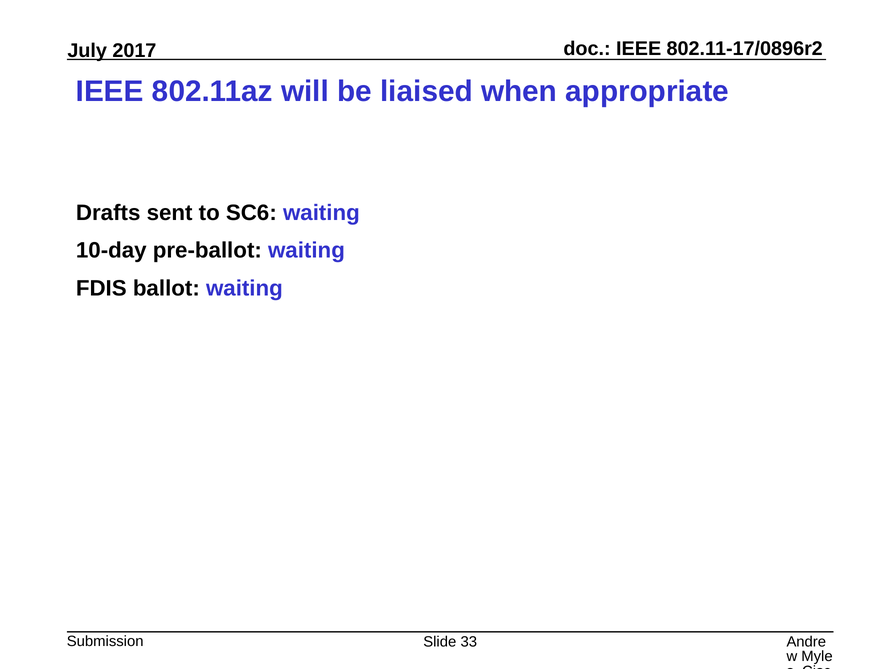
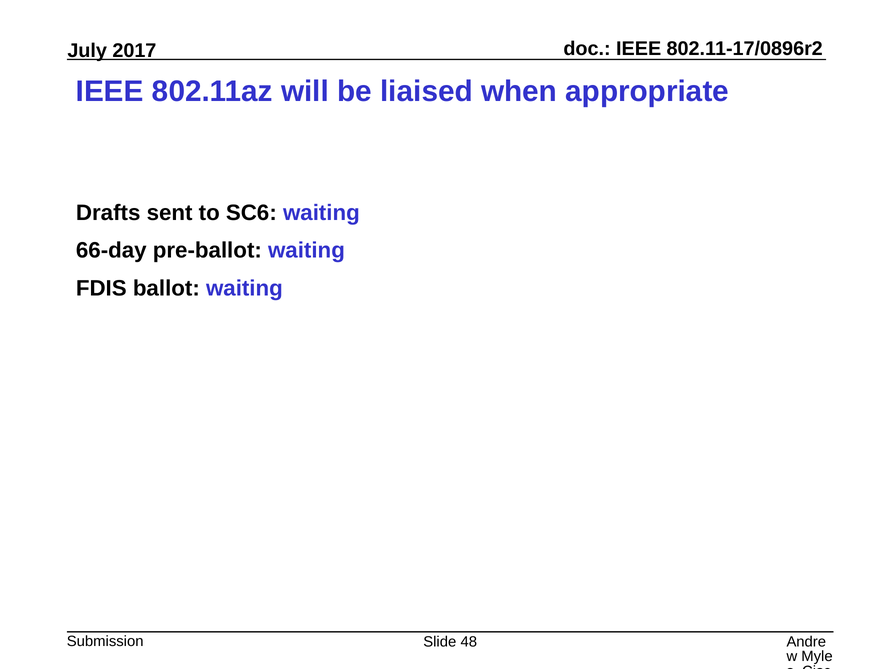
10-day: 10-day -> 66-day
33: 33 -> 48
